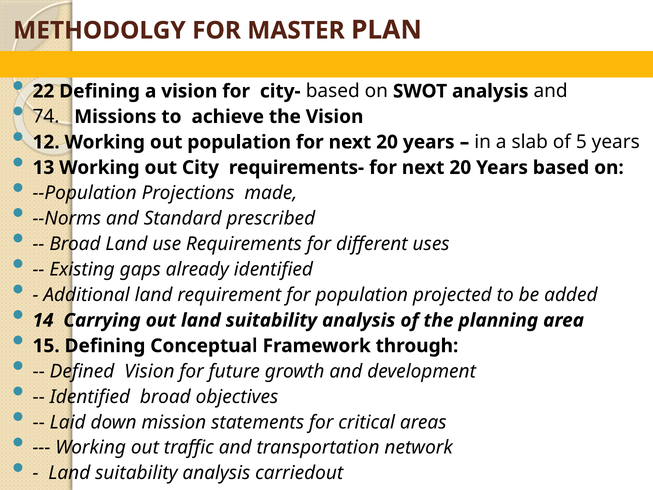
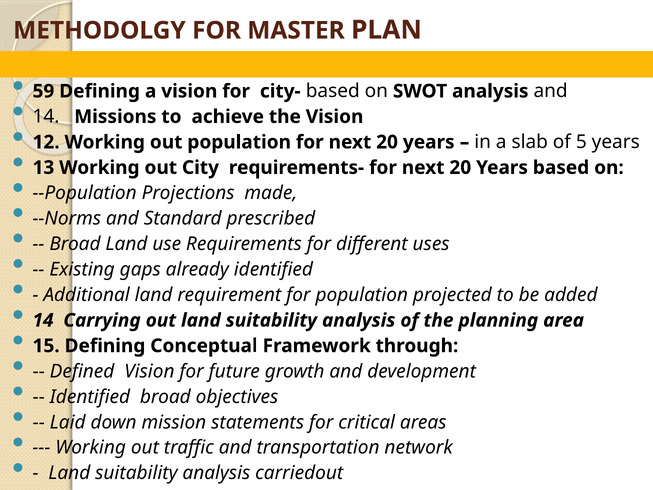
22: 22 -> 59
74 at (46, 117): 74 -> 14
